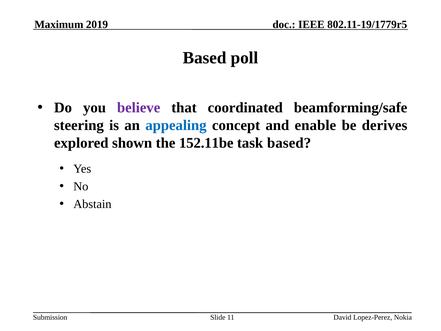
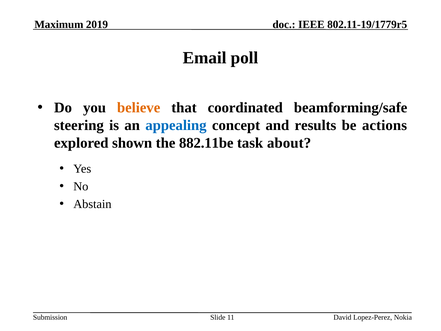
Based at (205, 58): Based -> Email
believe colour: purple -> orange
enable: enable -> results
derives: derives -> actions
152.11be: 152.11be -> 882.11be
task based: based -> about
